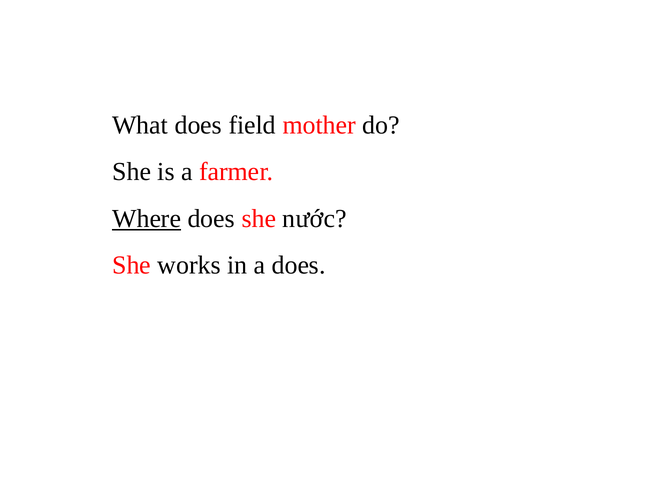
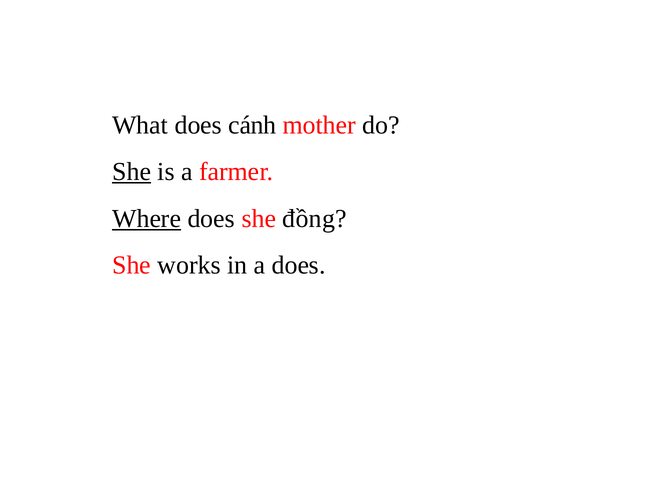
field: field -> cánh
She at (132, 172) underline: none -> present
nước: nước -> đồng
